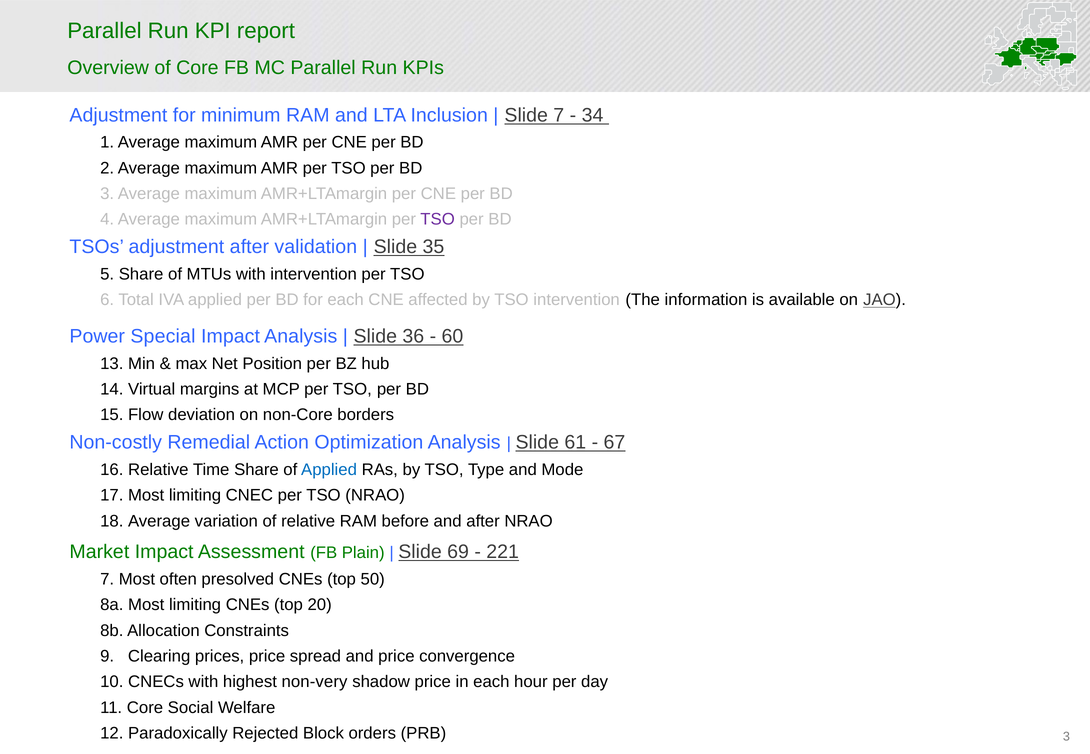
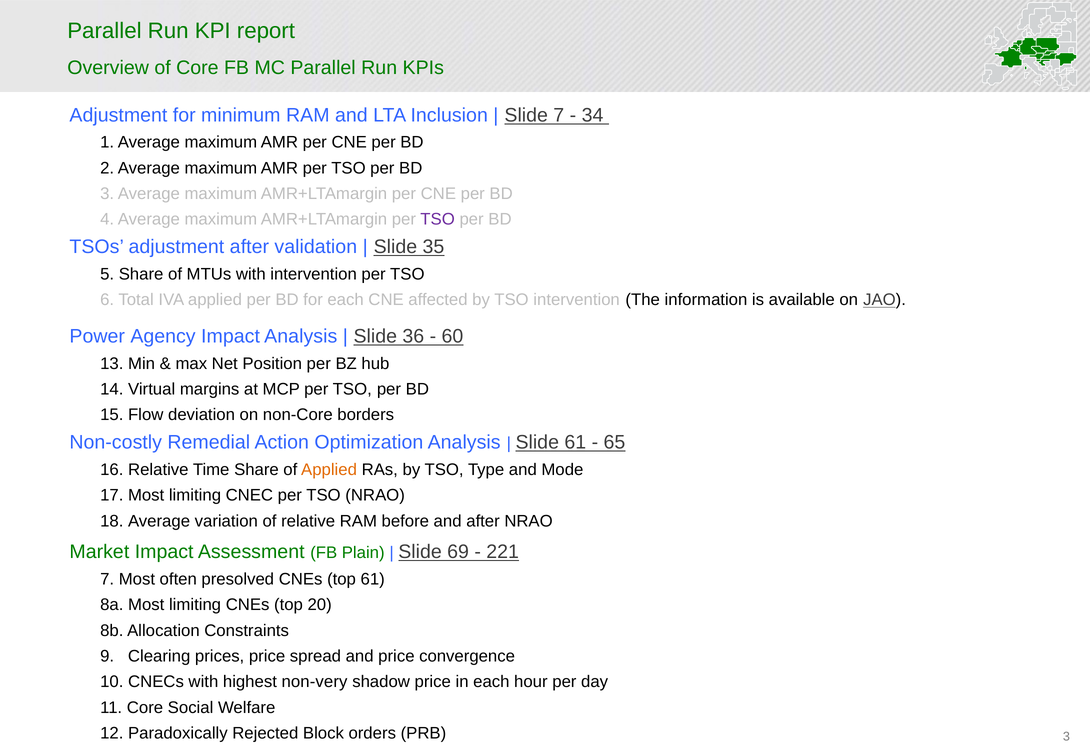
Special: Special -> Agency
67: 67 -> 65
Applied at (329, 470) colour: blue -> orange
top 50: 50 -> 61
